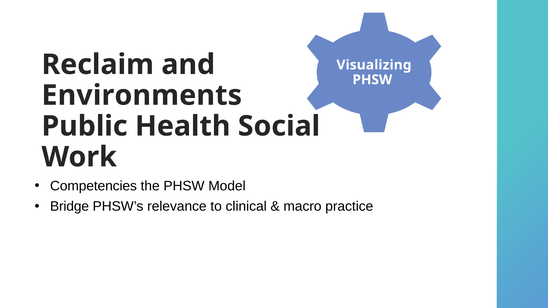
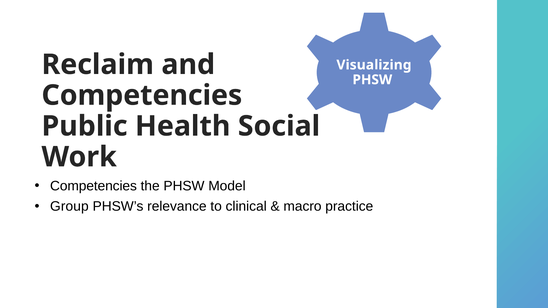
Environments at (142, 95): Environments -> Competencies
Bridge: Bridge -> Group
